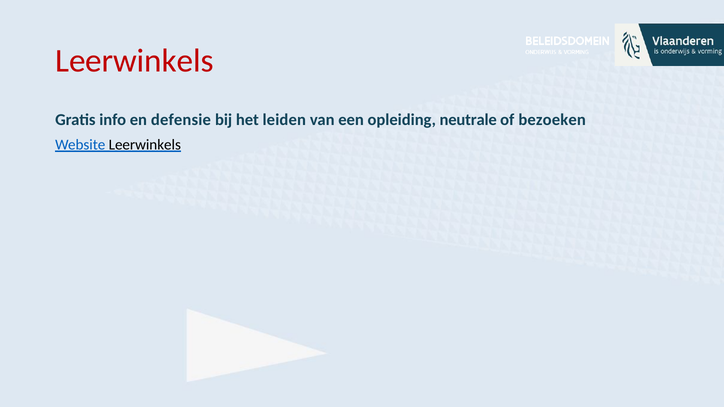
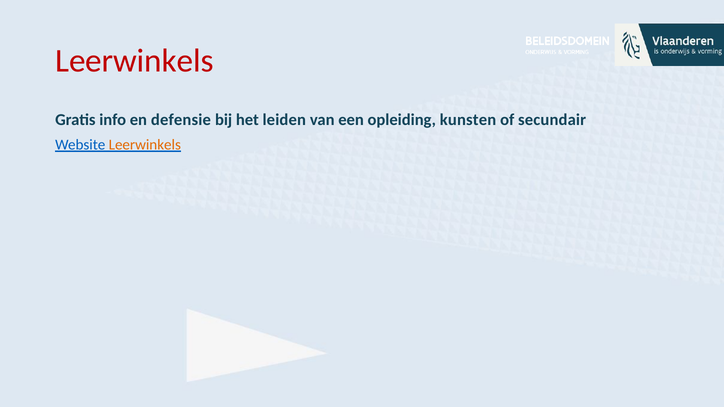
neutrale: neutrale -> kunsten
bezoeken: bezoeken -> secundair
Leerwinkels at (145, 145) colour: black -> orange
